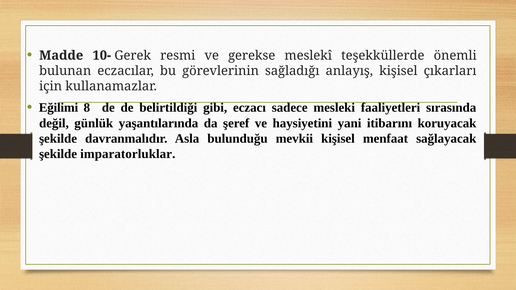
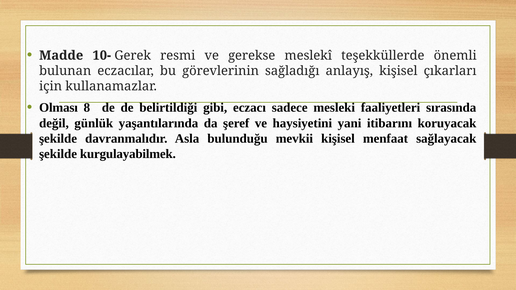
Eğilimi: Eğilimi -> Olması
imparatorluklar: imparatorluklar -> kurgulayabilmek
